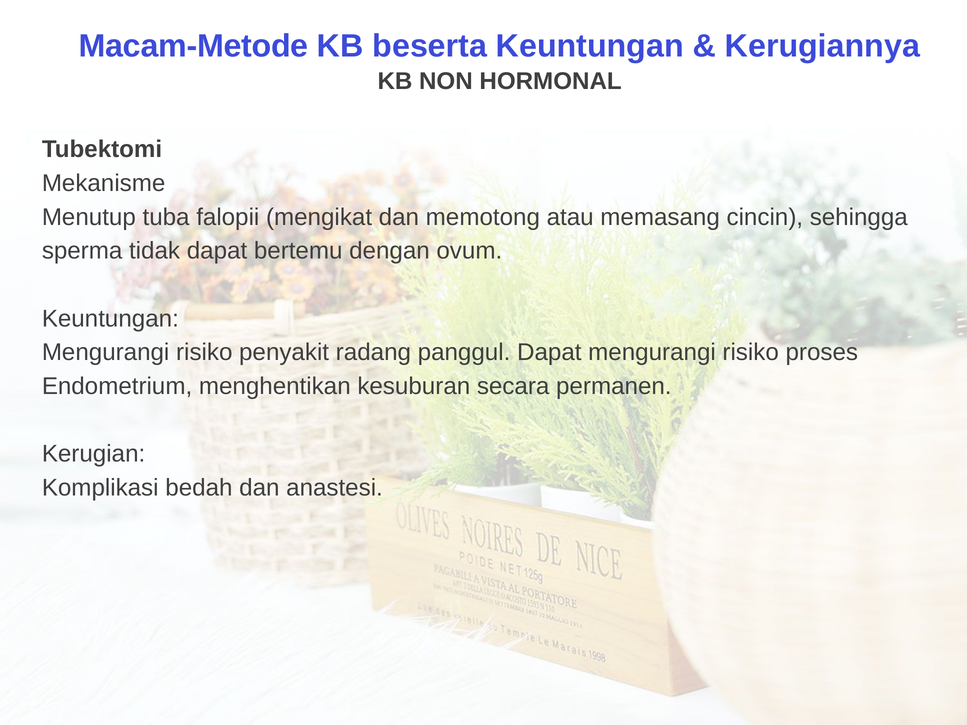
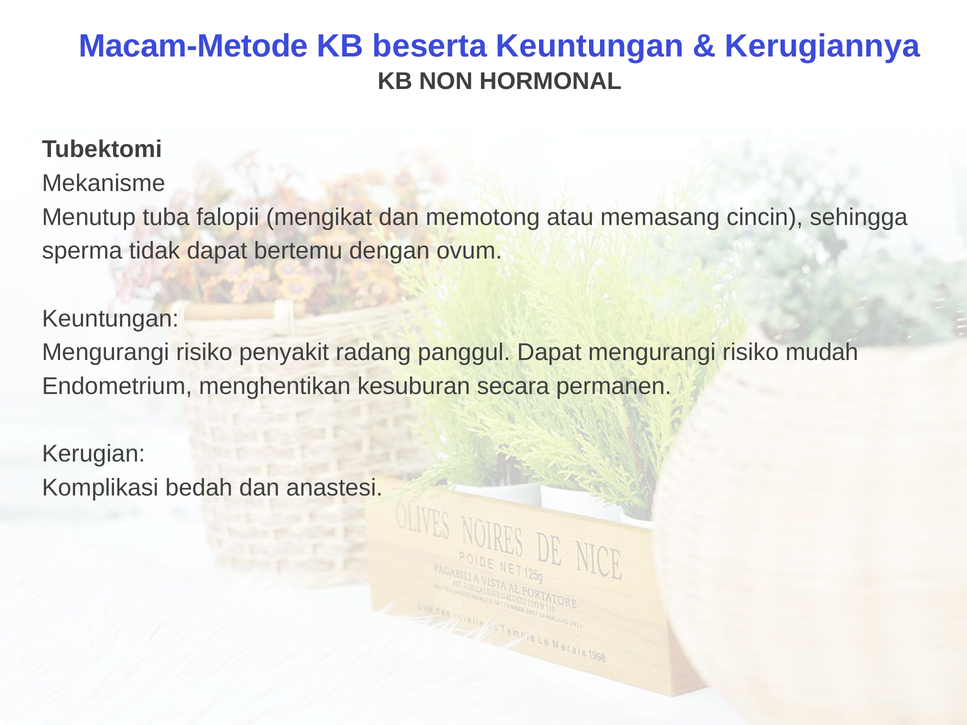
proses: proses -> mudah
